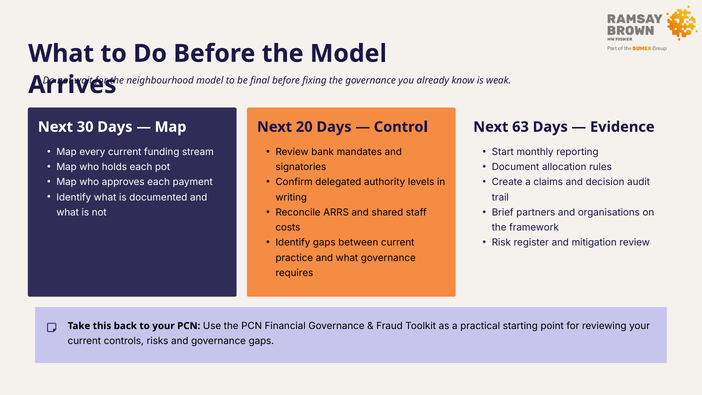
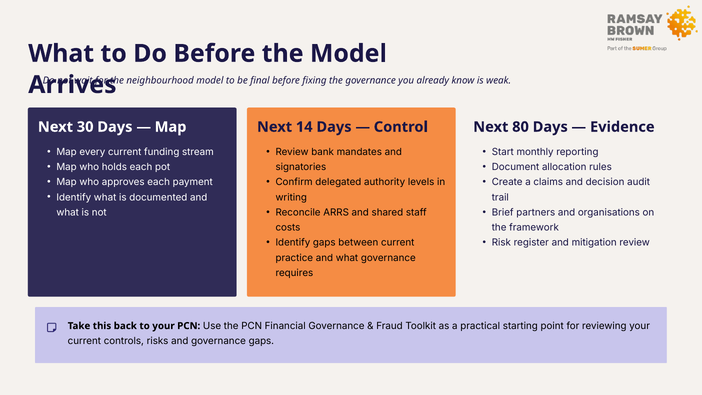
20: 20 -> 14
63: 63 -> 80
